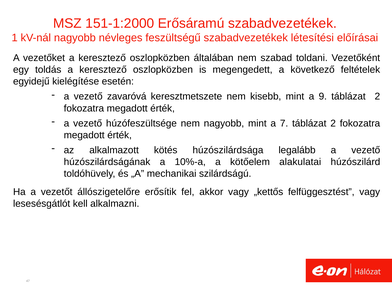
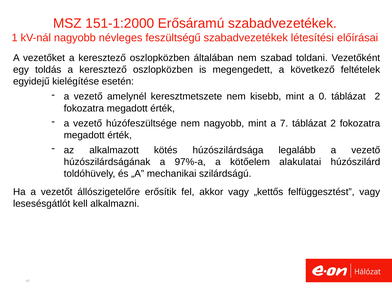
zavaróvá: zavaróvá -> amelynél
9: 9 -> 0
10%-a: 10%-a -> 97%-a
